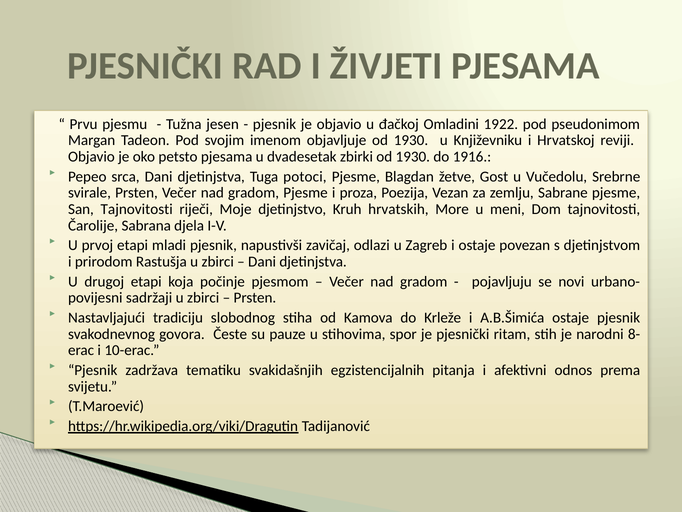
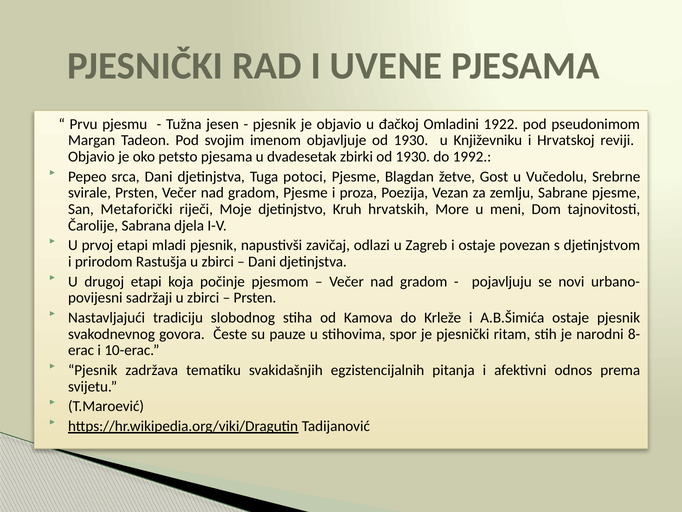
ŽIVJETI: ŽIVJETI -> UVENE
1916: 1916 -> 1992
San Tajnovitosti: Tajnovitosti -> Metaforički
